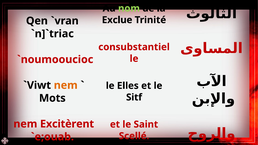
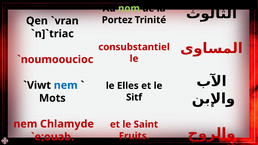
Exclue: Exclue -> Portez
nem at (66, 85) colour: orange -> blue
Excitèrent: Excitèrent -> Chlamyde
Scellé: Scellé -> Fruits
